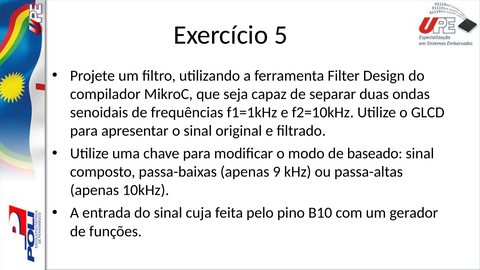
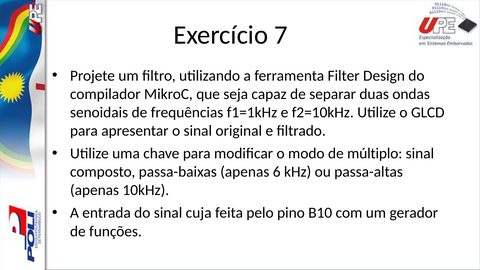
5: 5 -> 7
baseado: baseado -> múltiplo
9: 9 -> 6
